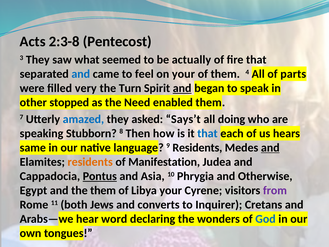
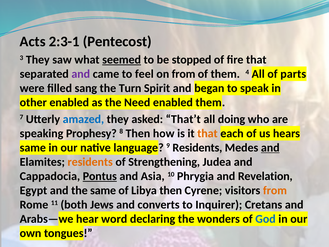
2:3-8: 2:3-8 -> 2:3-1
seemed underline: none -> present
actually: actually -> stopped
and at (81, 74) colour: blue -> purple
on your: your -> from
very: very -> sang
and at (182, 88) underline: present -> none
other stopped: stopped -> enabled
Says’t: Says’t -> That’t
Stubborn: Stubborn -> Prophesy
that at (207, 133) colour: blue -> orange
Manifestation: Manifestation -> Strengthening
Otherwise: Otherwise -> Revelation
the them: them -> same
Libya your: your -> then
from at (275, 190) colour: purple -> orange
